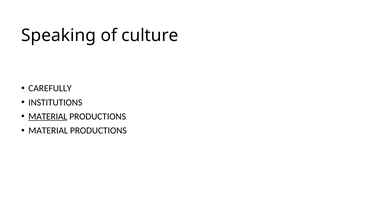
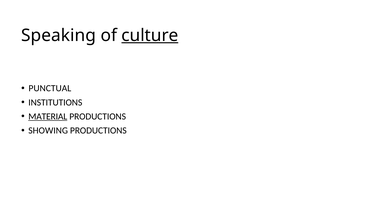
culture underline: none -> present
CAREFULLY: CAREFULLY -> PUNCTUAL
MATERIAL at (48, 131): MATERIAL -> SHOWING
